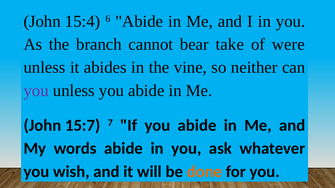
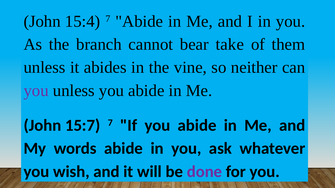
15:4 6: 6 -> 7
were: were -> them
done colour: orange -> purple
